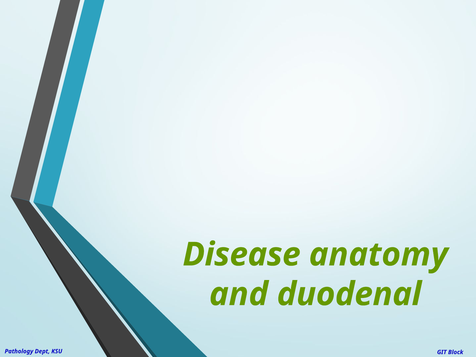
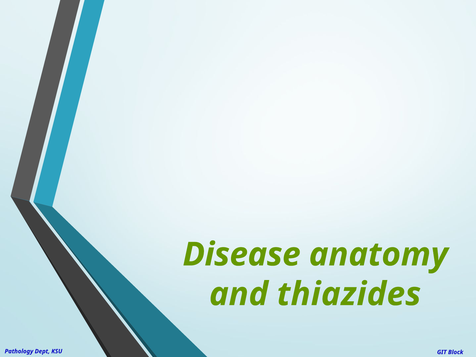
duodenal: duodenal -> thiazides
